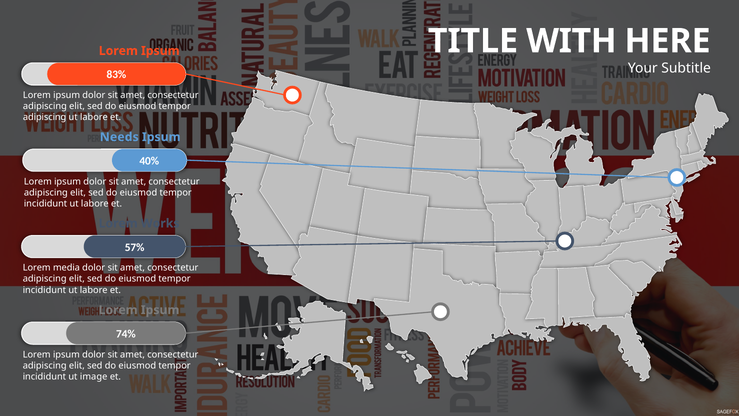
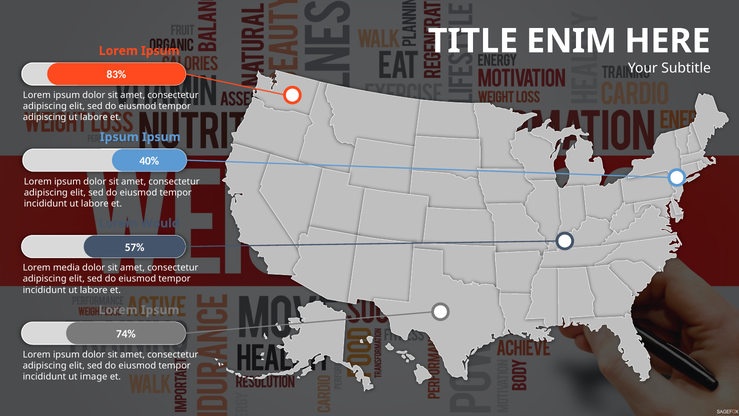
WITH: WITH -> ENIM
Needs at (119, 137): Needs -> Ipsum
Works: Works -> Would
